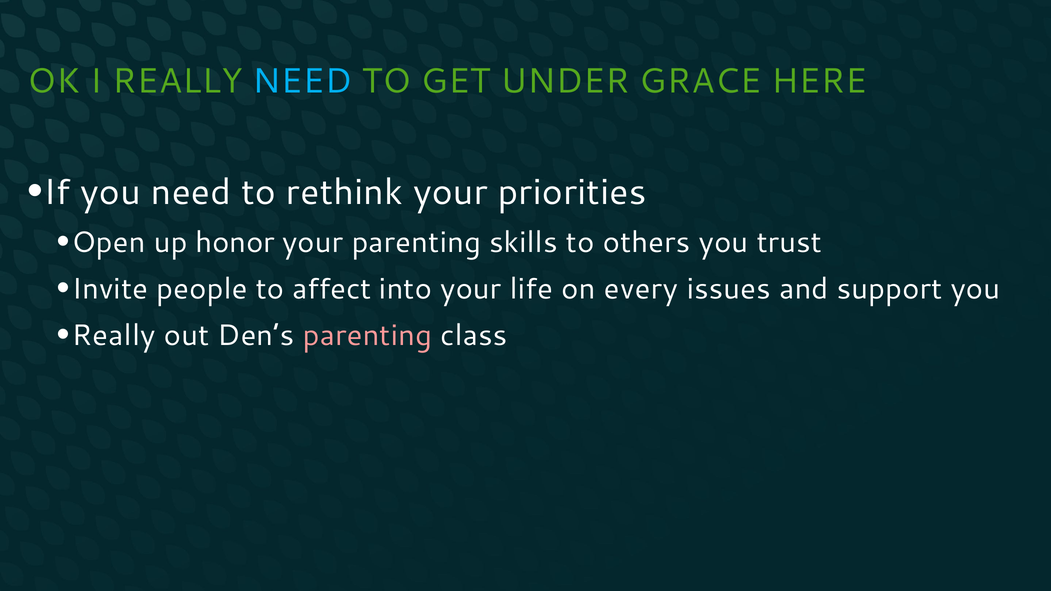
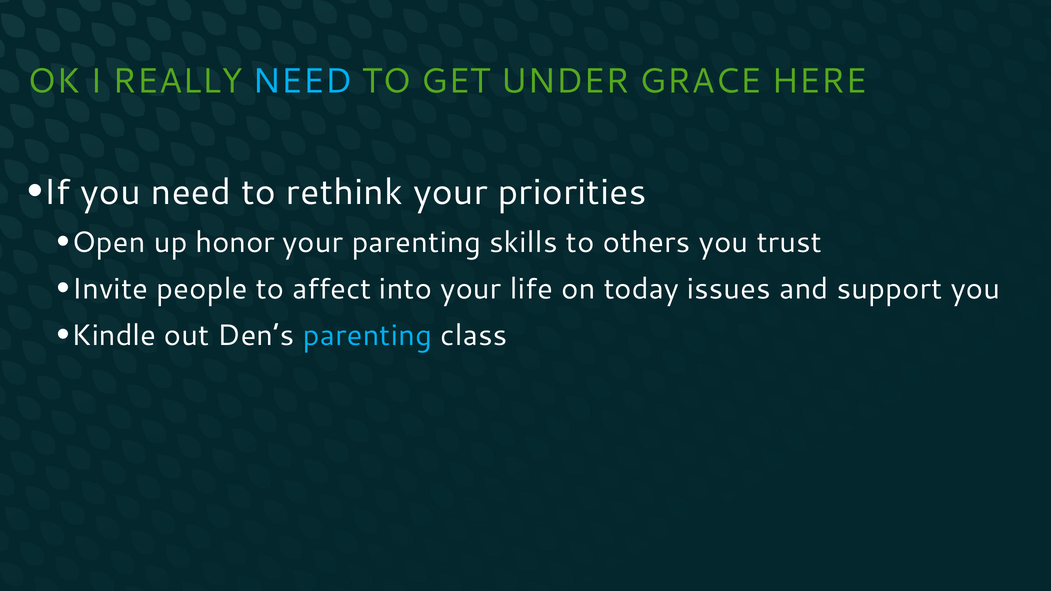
every: every -> today
Really at (114, 336): Really -> Kindle
parenting at (367, 336) colour: pink -> light blue
